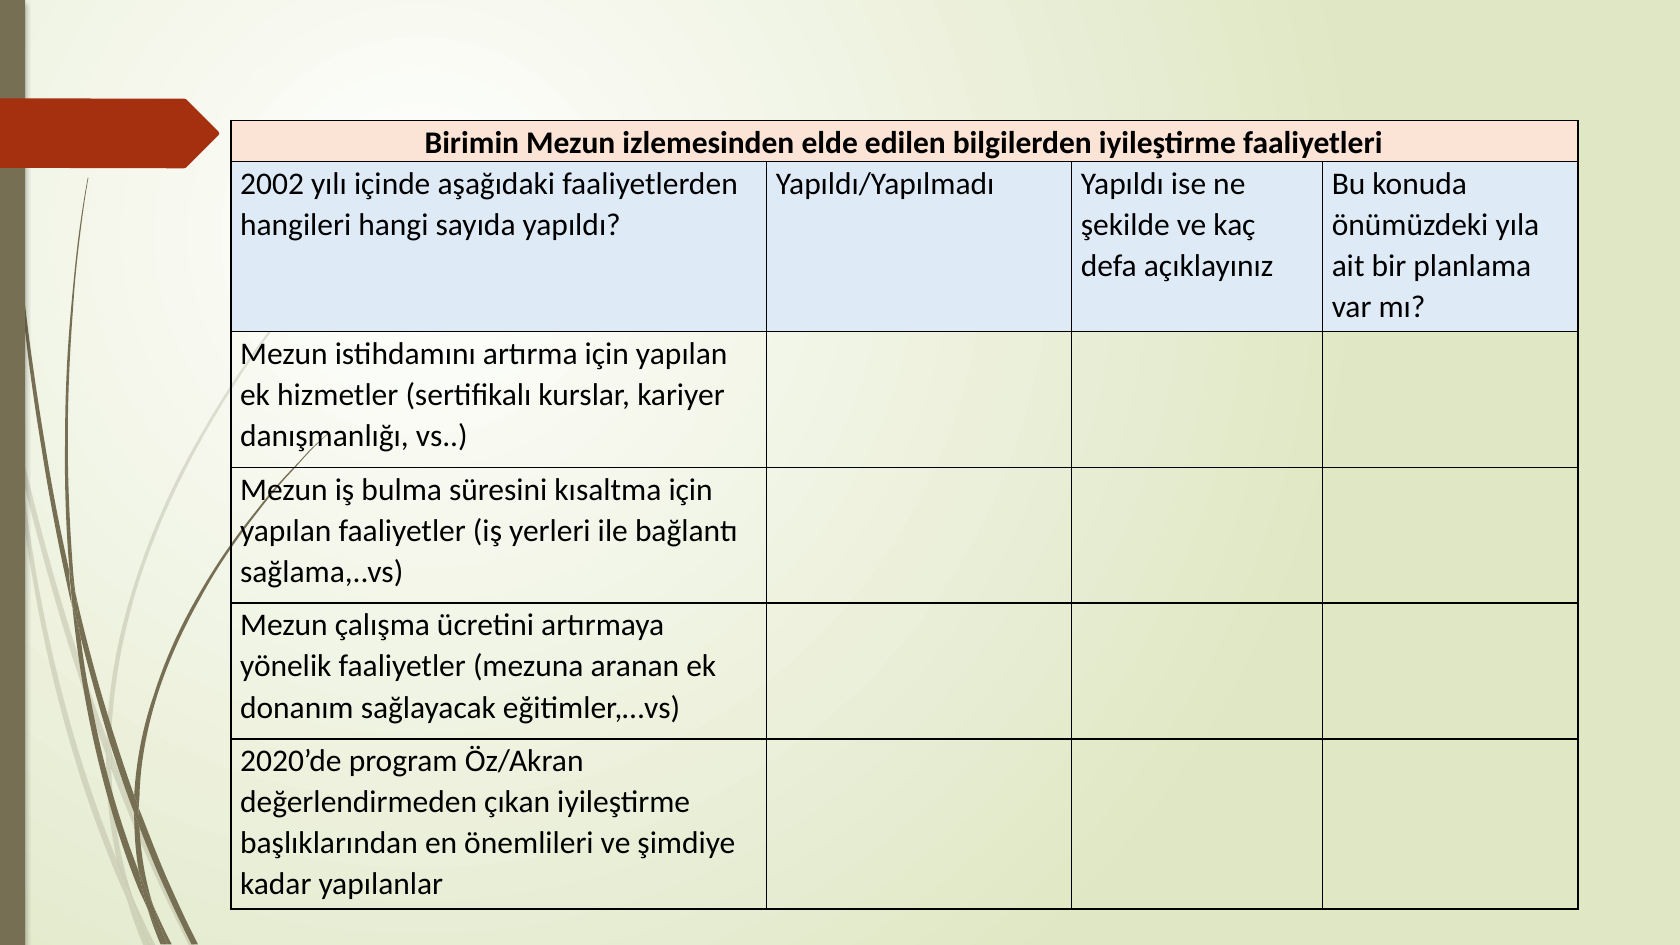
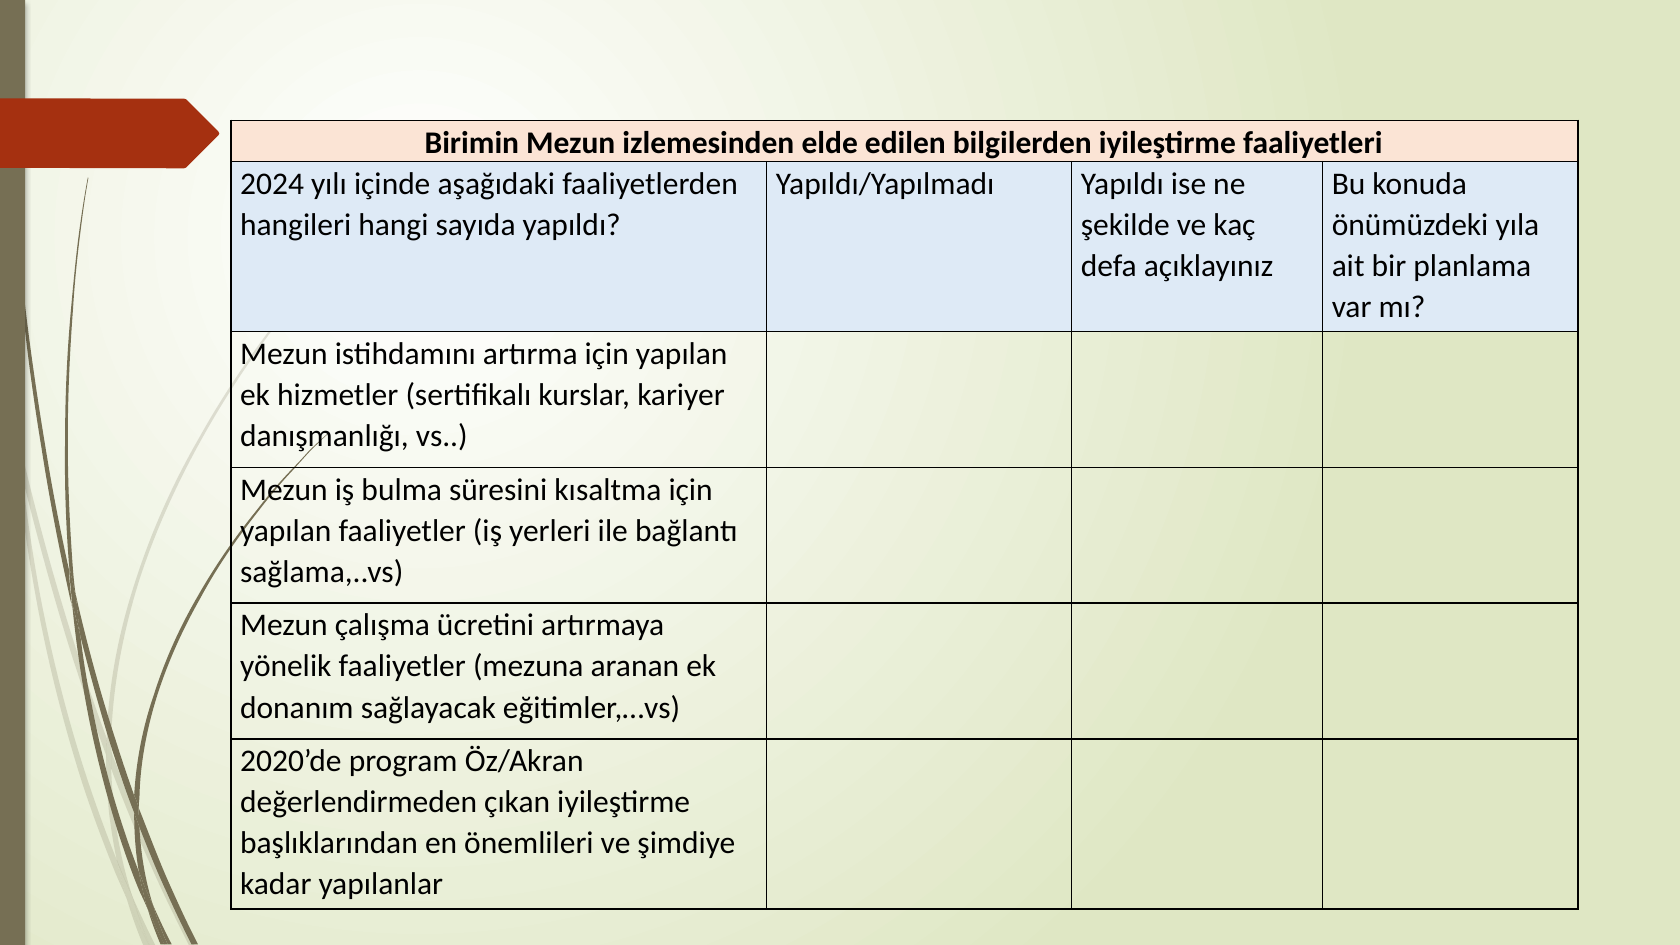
2002: 2002 -> 2024
